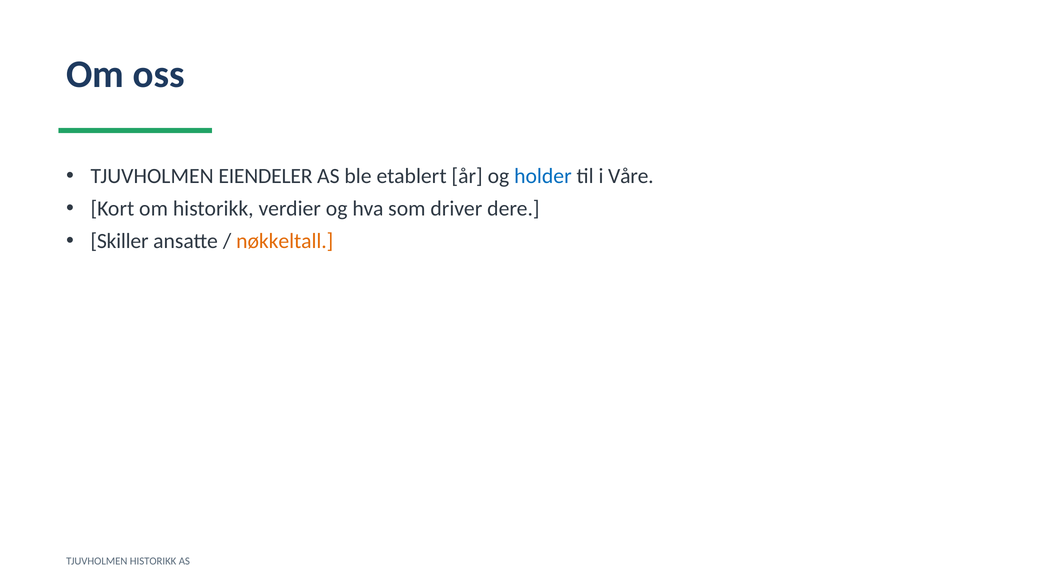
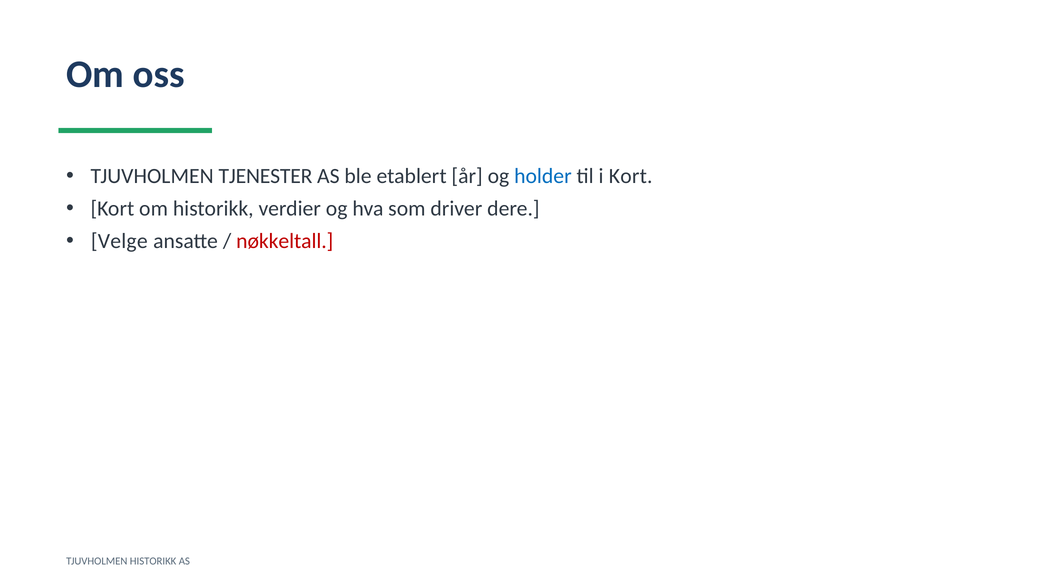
EIENDELER: EIENDELER -> TJENESTER
i Våre: Våre -> Kort
Skiller: Skiller -> Velge
nøkkeltall colour: orange -> red
